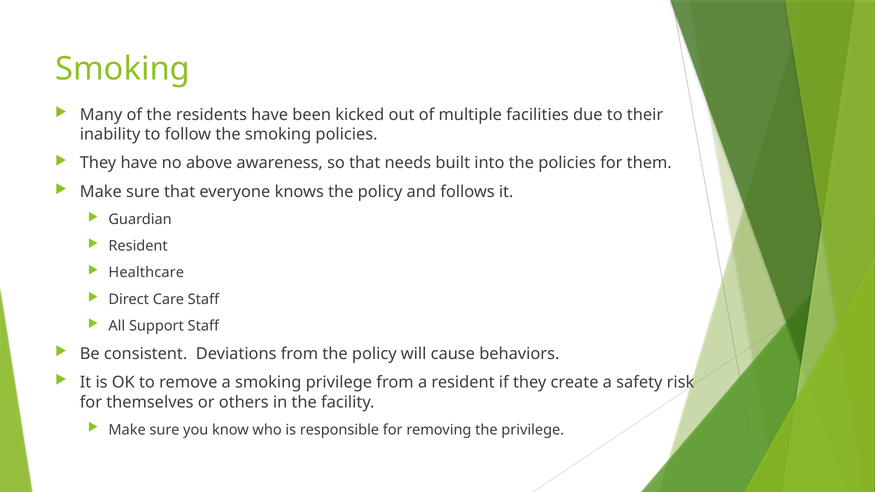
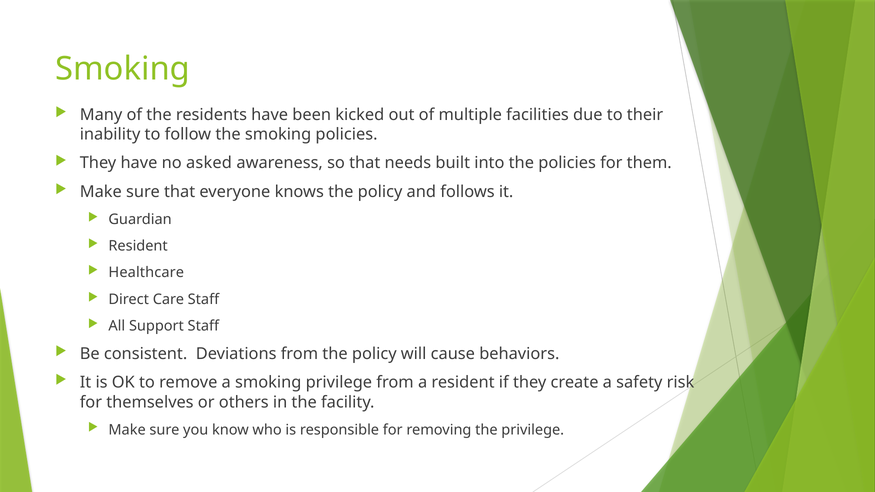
above: above -> asked
